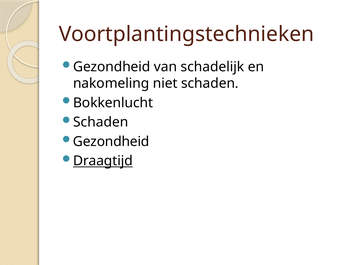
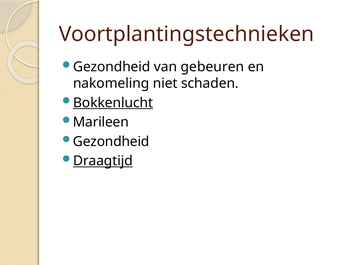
schadelijk: schadelijk -> gebeuren
Bokkenlucht underline: none -> present
Schaden at (101, 122): Schaden -> Marileen
